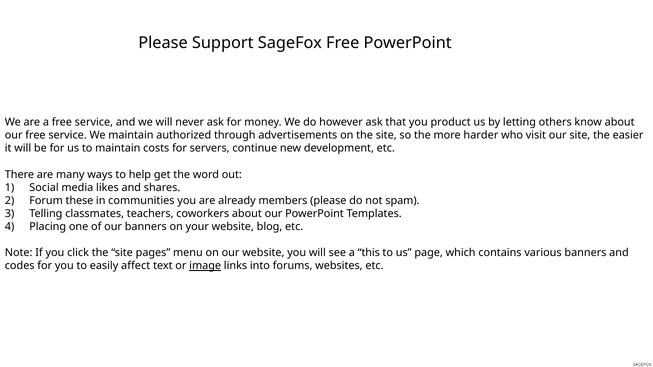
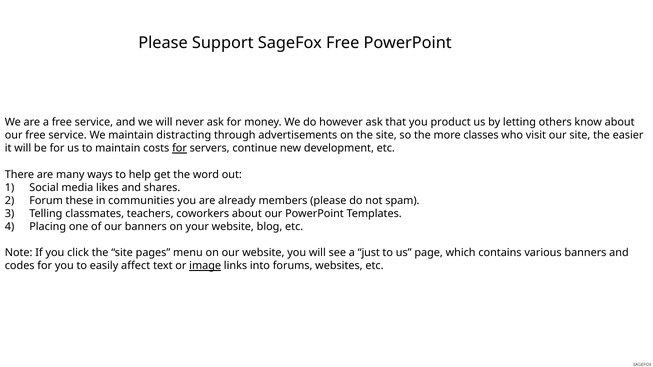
authorized: authorized -> distracting
harder: harder -> classes
for at (180, 149) underline: none -> present
this: this -> just
